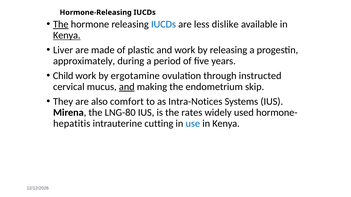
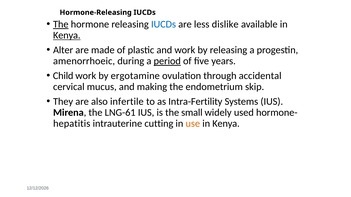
Liver: Liver -> Alter
approximately: approximately -> amenorrhoeic
period underline: none -> present
instructed: instructed -> accidental
and at (127, 87) underline: present -> none
comfort: comfort -> infertile
Intra-Notices: Intra-Notices -> Intra-Fertility
LNG-80: LNG-80 -> LNG-61
rates: rates -> small
use colour: blue -> orange
